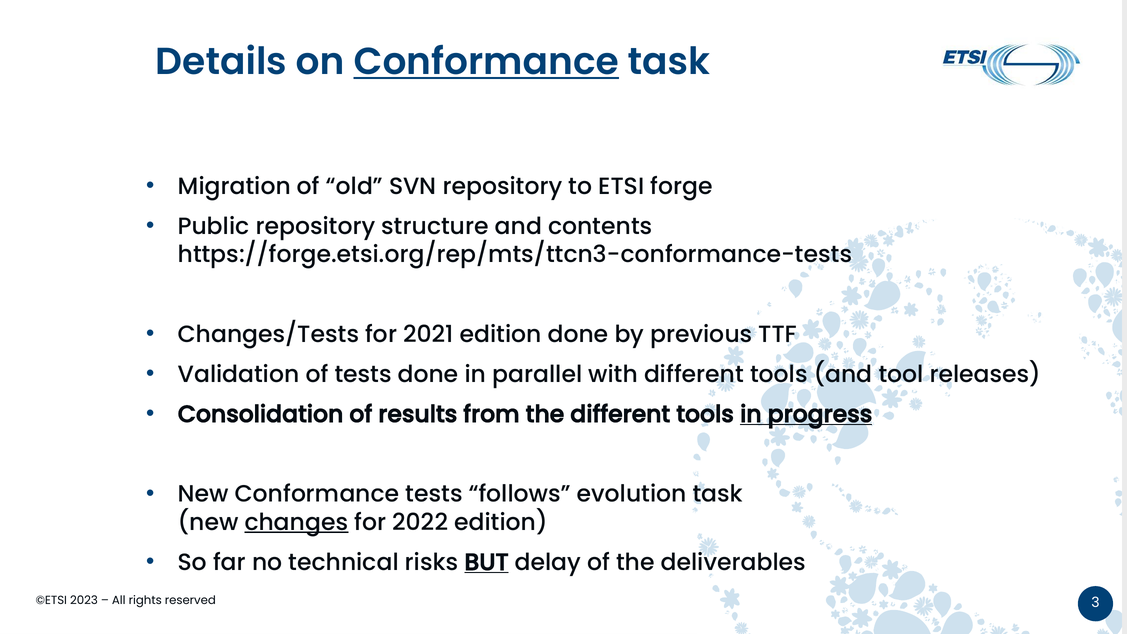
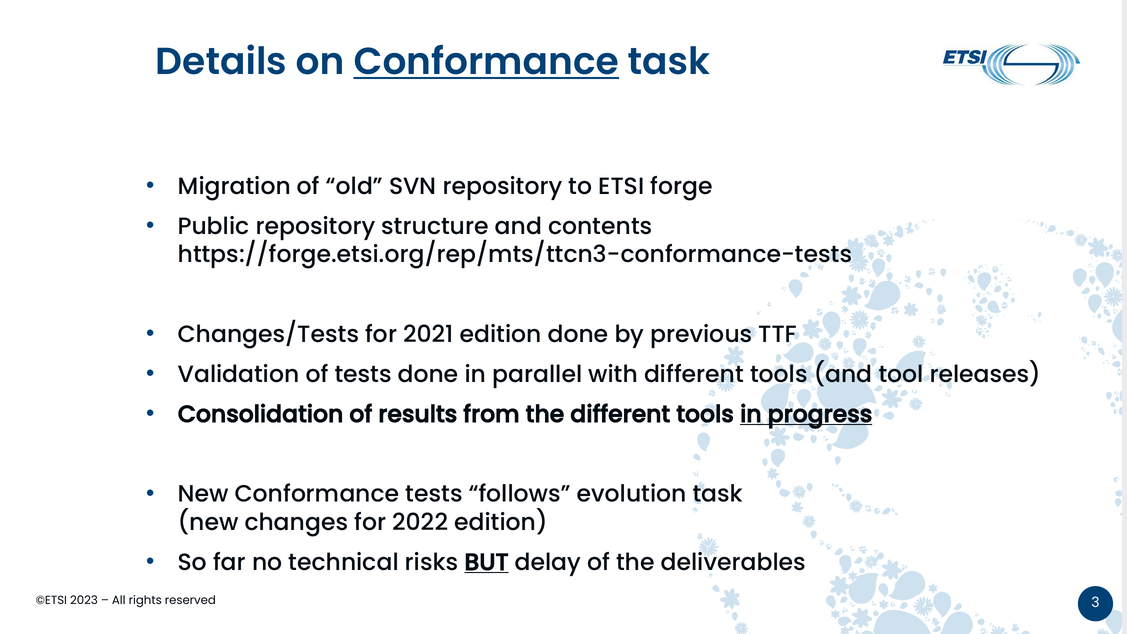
changes underline: present -> none
